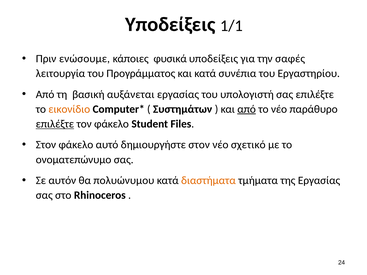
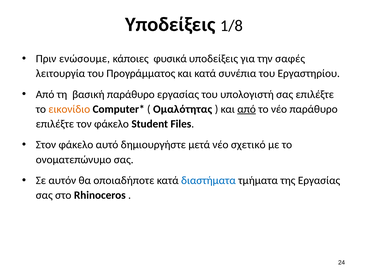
1/1: 1/1 -> 1/8
βασική αυξάνεται: αυξάνεται -> παράθυρο
Συστημάτων: Συστημάτων -> Ομαλότητας
επιλέξτε at (55, 124) underline: present -> none
στoν: στoν -> μετά
πολυώνυμου: πολυώνυμου -> οποιαδήποτε
διαστήματα colour: orange -> blue
